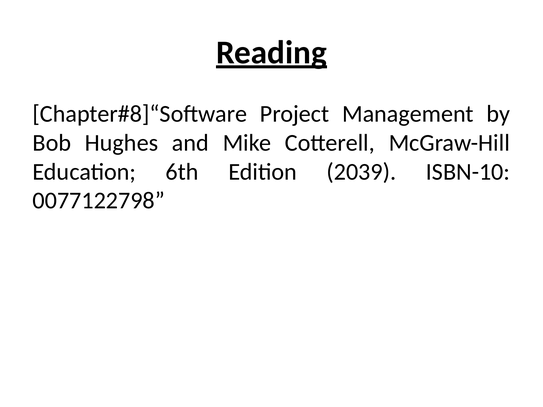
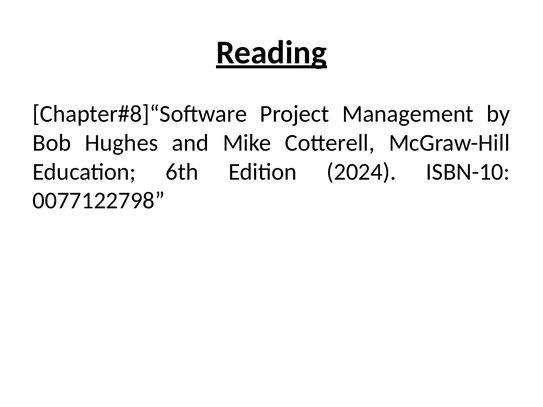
2039: 2039 -> 2024
